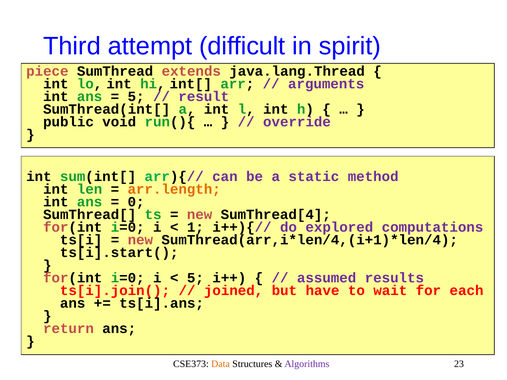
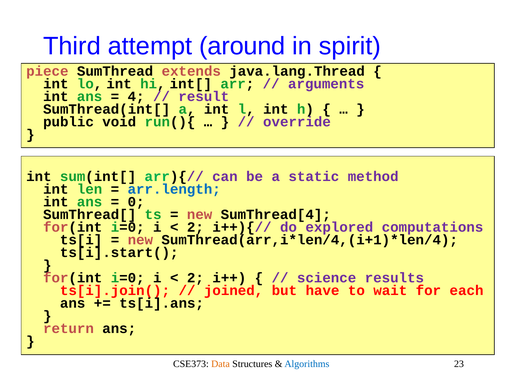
difficult: difficult -> around
5 at (136, 96): 5 -> 4
arr.length colour: orange -> blue
1 at (195, 227): 1 -> 2
5 at (195, 278): 5 -> 2
assumed: assumed -> science
Algorithms colour: purple -> blue
